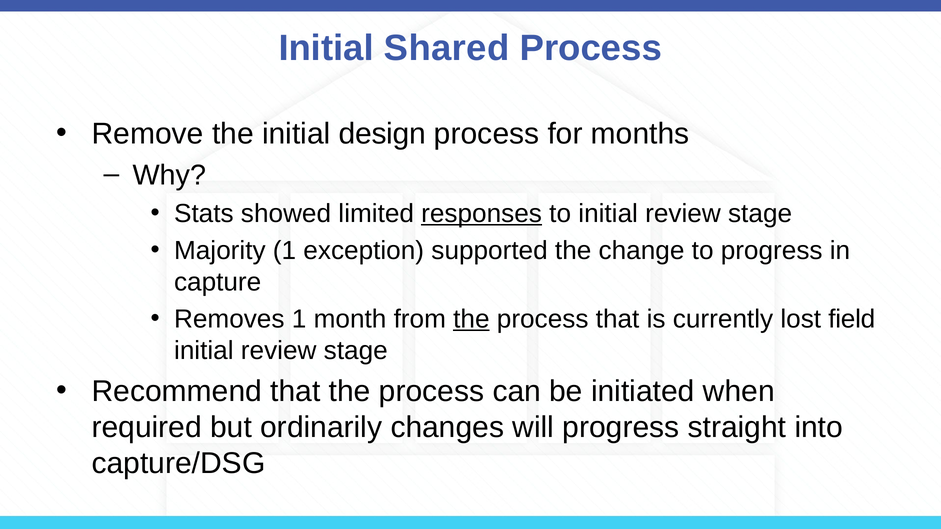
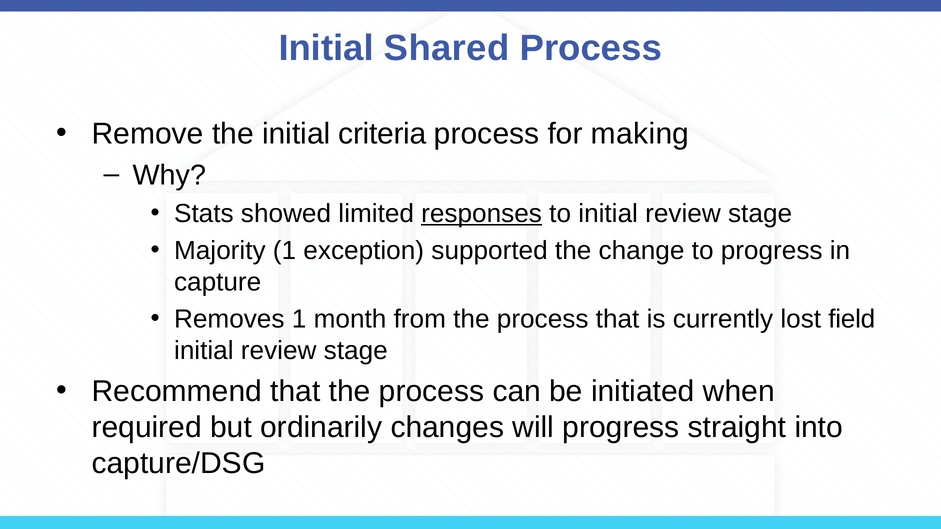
design: design -> criteria
months: months -> making
the at (471, 319) underline: present -> none
